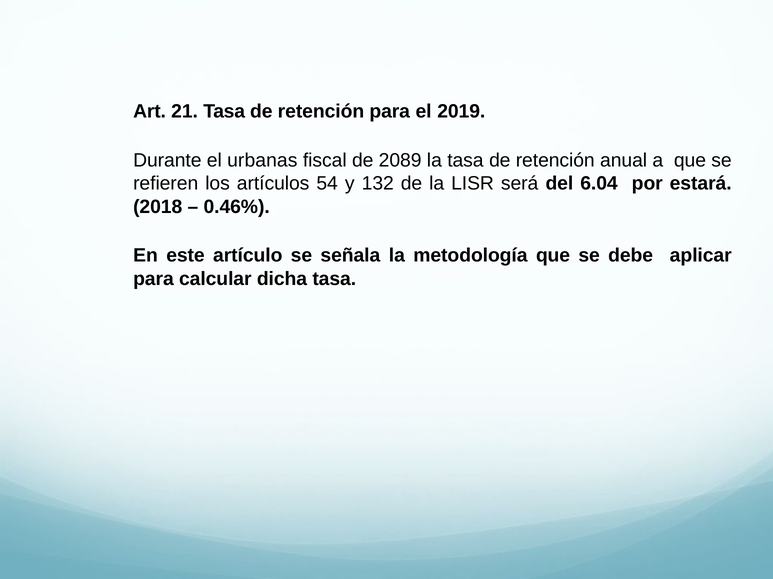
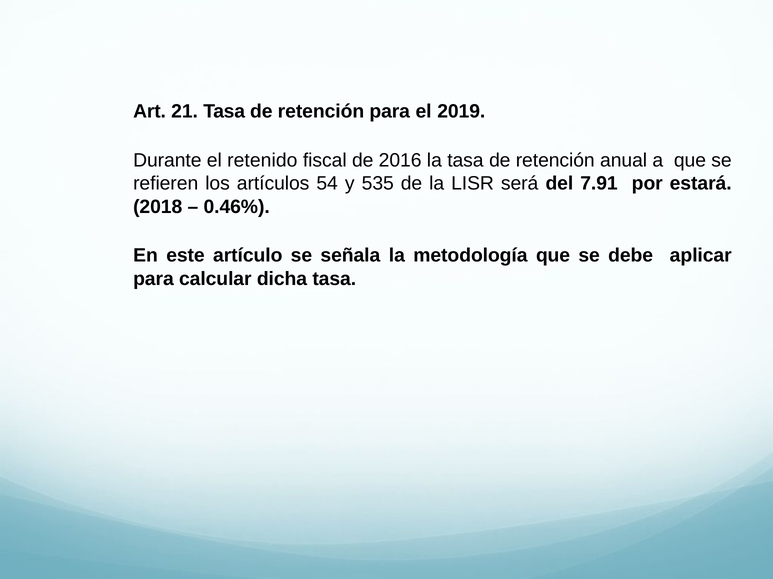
urbanas: urbanas -> retenido
2089: 2089 -> 2016
132: 132 -> 535
6.04: 6.04 -> 7.91
